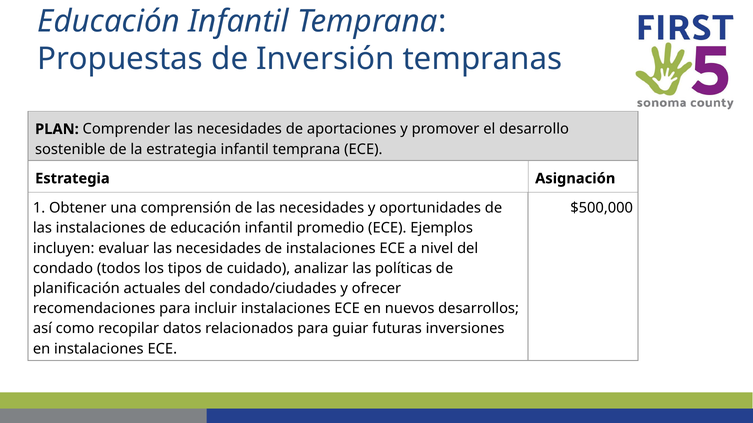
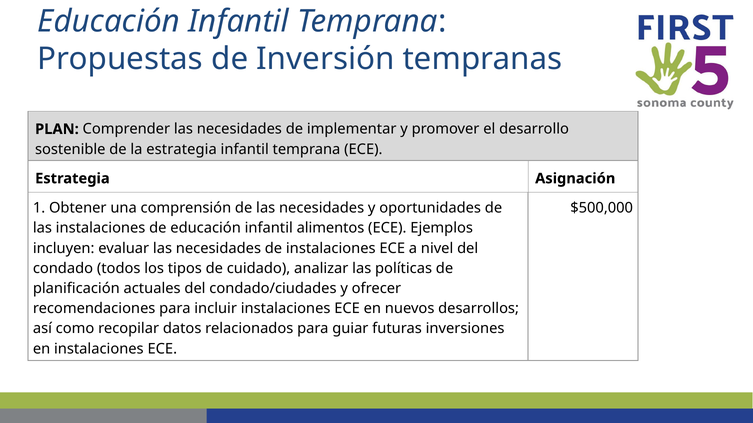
aportaciones: aportaciones -> implementar
promedio: promedio -> alimentos
